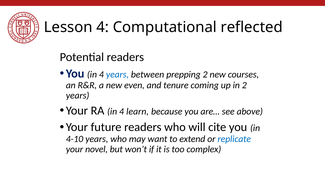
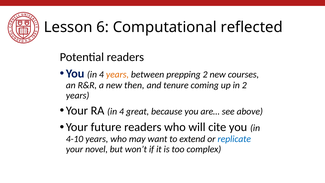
Lesson 4: 4 -> 6
years at (117, 74) colour: blue -> orange
even: even -> then
learn: learn -> great
